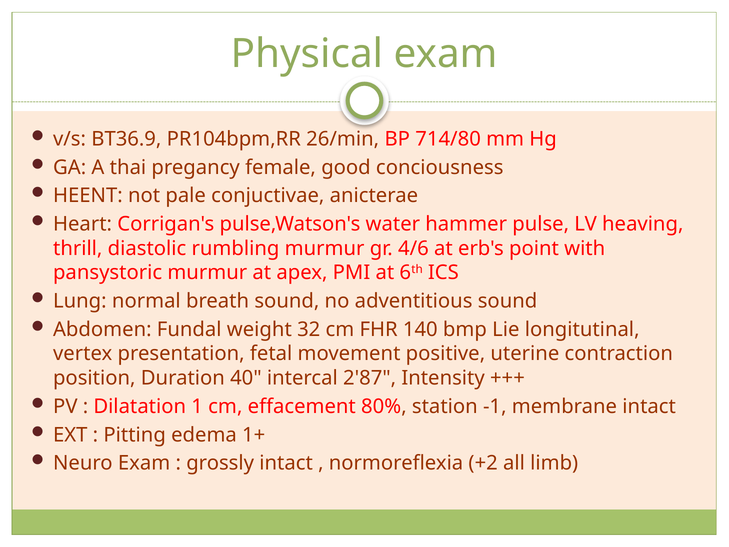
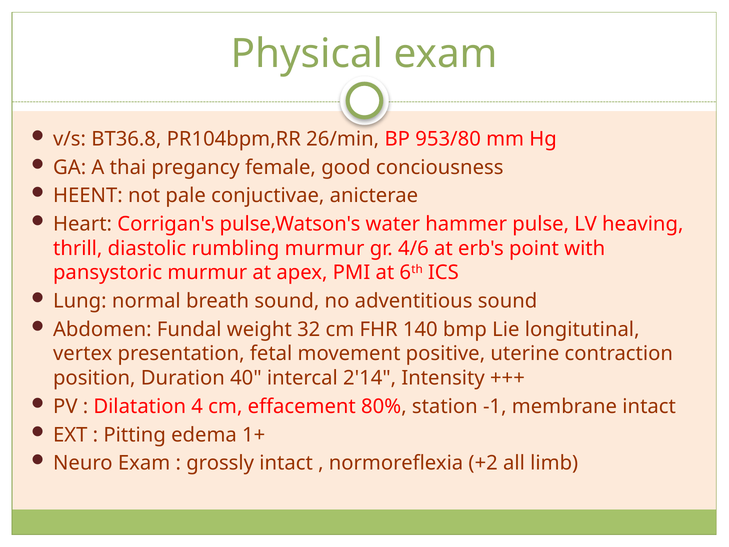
BT36.9: BT36.9 -> BT36.8
714/80: 714/80 -> 953/80
2'87: 2'87 -> 2'14
1: 1 -> 4
